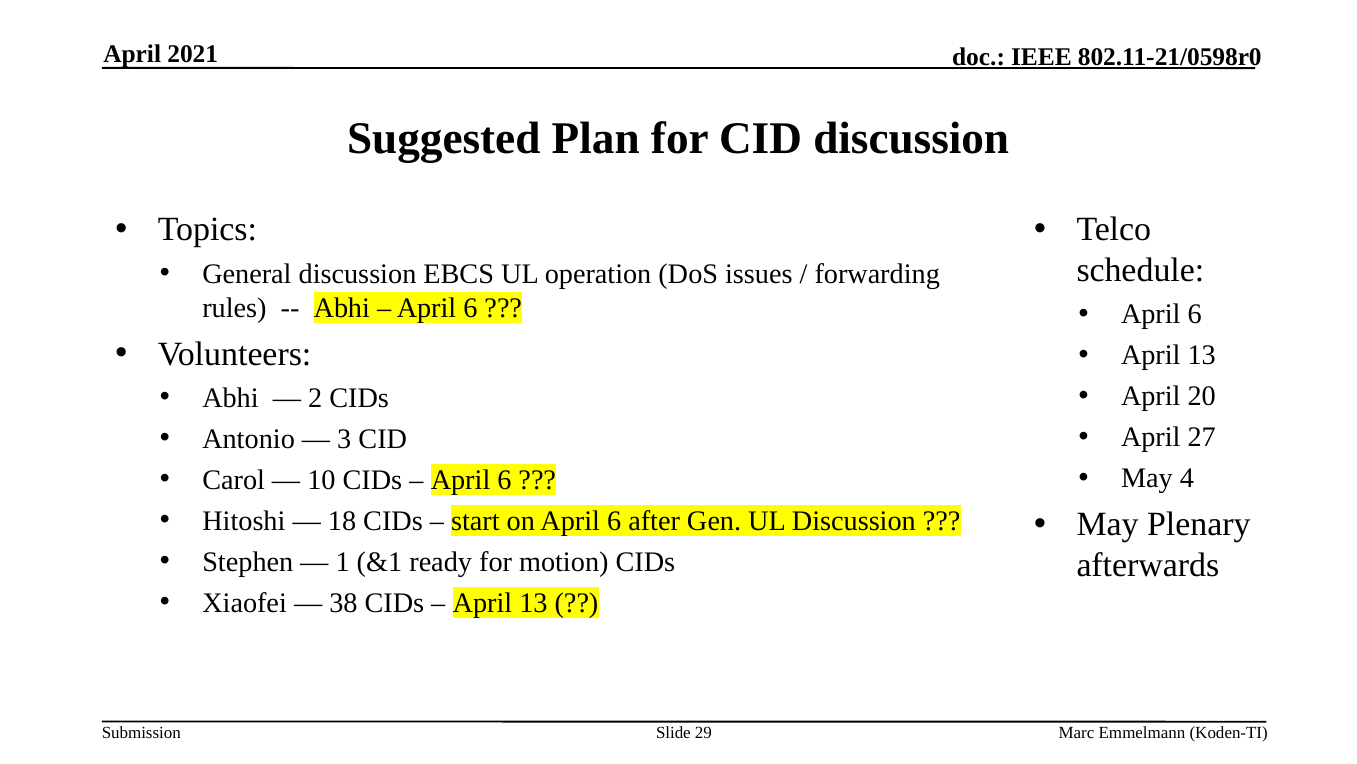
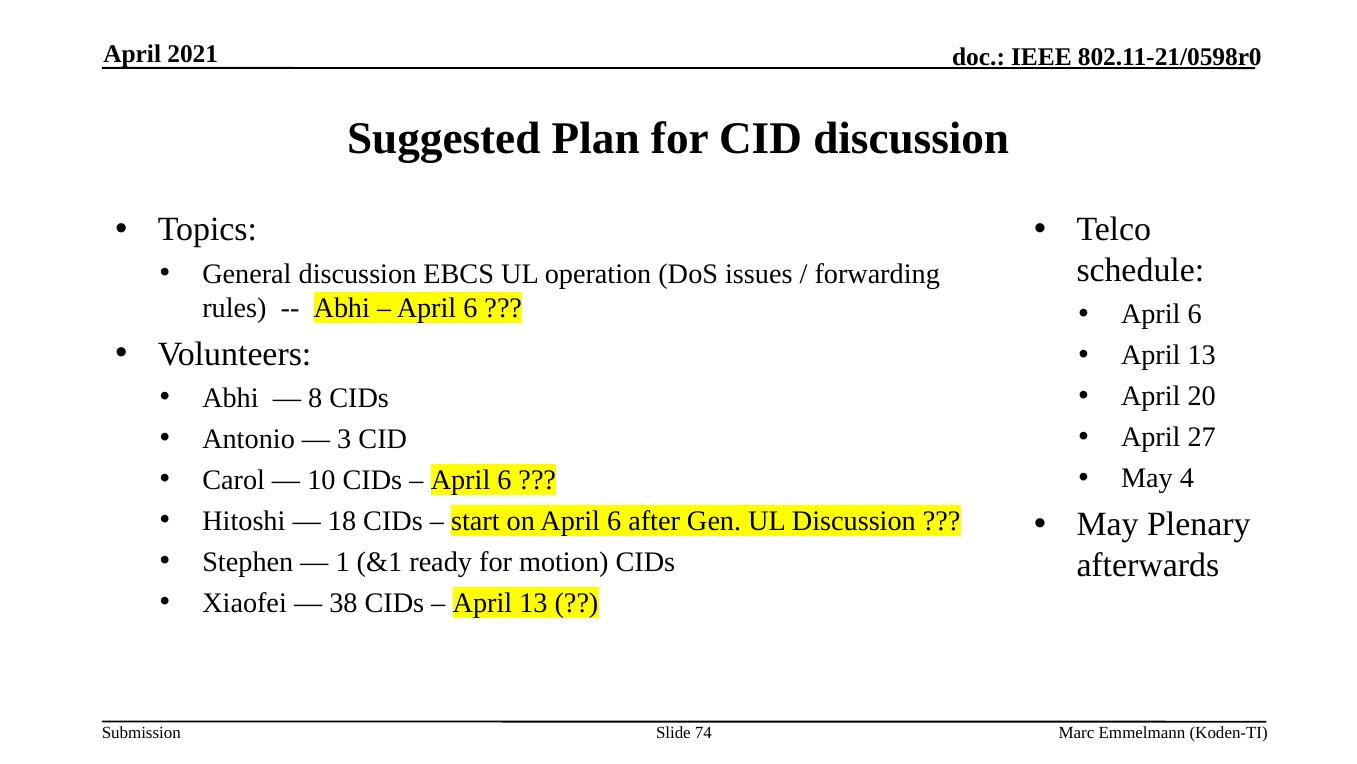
2: 2 -> 8
29: 29 -> 74
